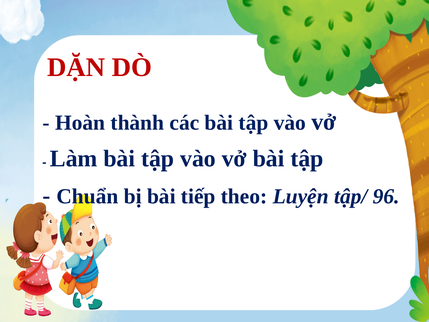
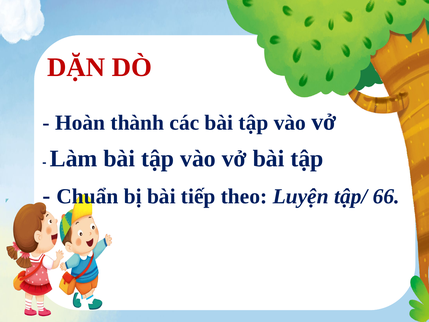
96: 96 -> 66
